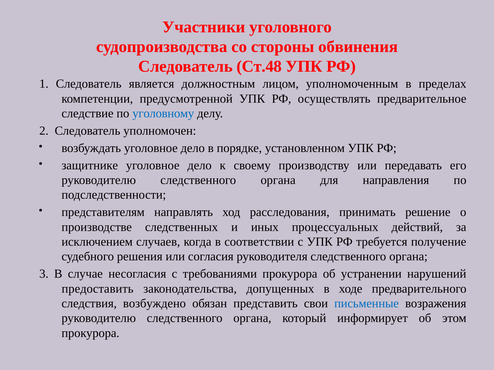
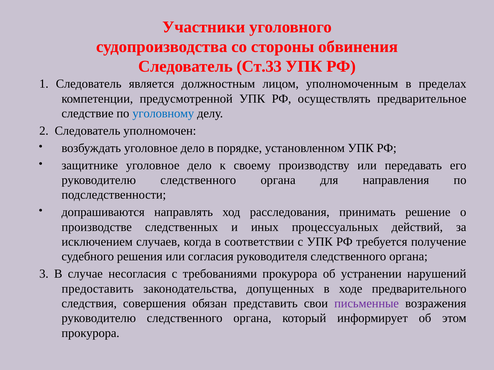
Ст.48: Ст.48 -> Ст.33
представителям: представителям -> допрашиваются
возбуждено: возбуждено -> совершения
письменные colour: blue -> purple
